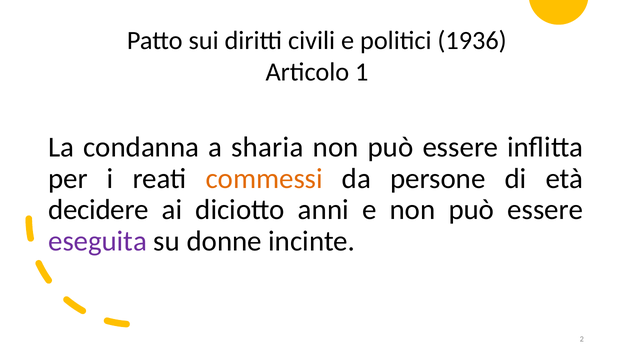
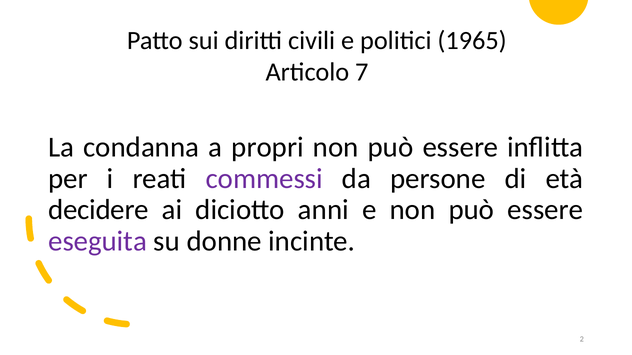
1936: 1936 -> 1965
1: 1 -> 7
sharia: sharia -> propri
commessi colour: orange -> purple
